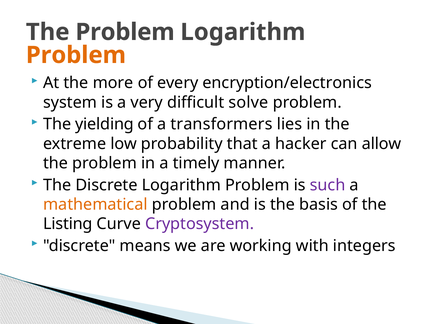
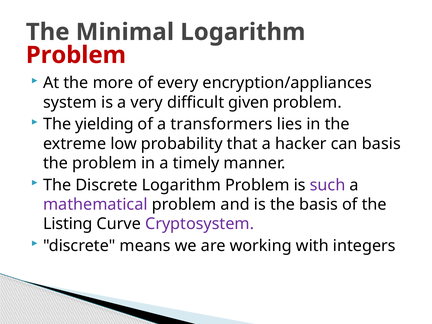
Problem at (125, 32): Problem -> Minimal
Problem at (76, 55) colour: orange -> red
encryption/electronics: encryption/electronics -> encryption/appliances
solve: solve -> given
can allow: allow -> basis
mathematical colour: orange -> purple
